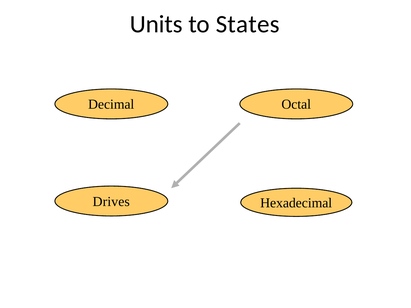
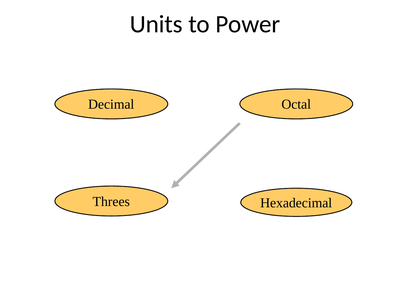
States: States -> Power
Drives: Drives -> Threes
